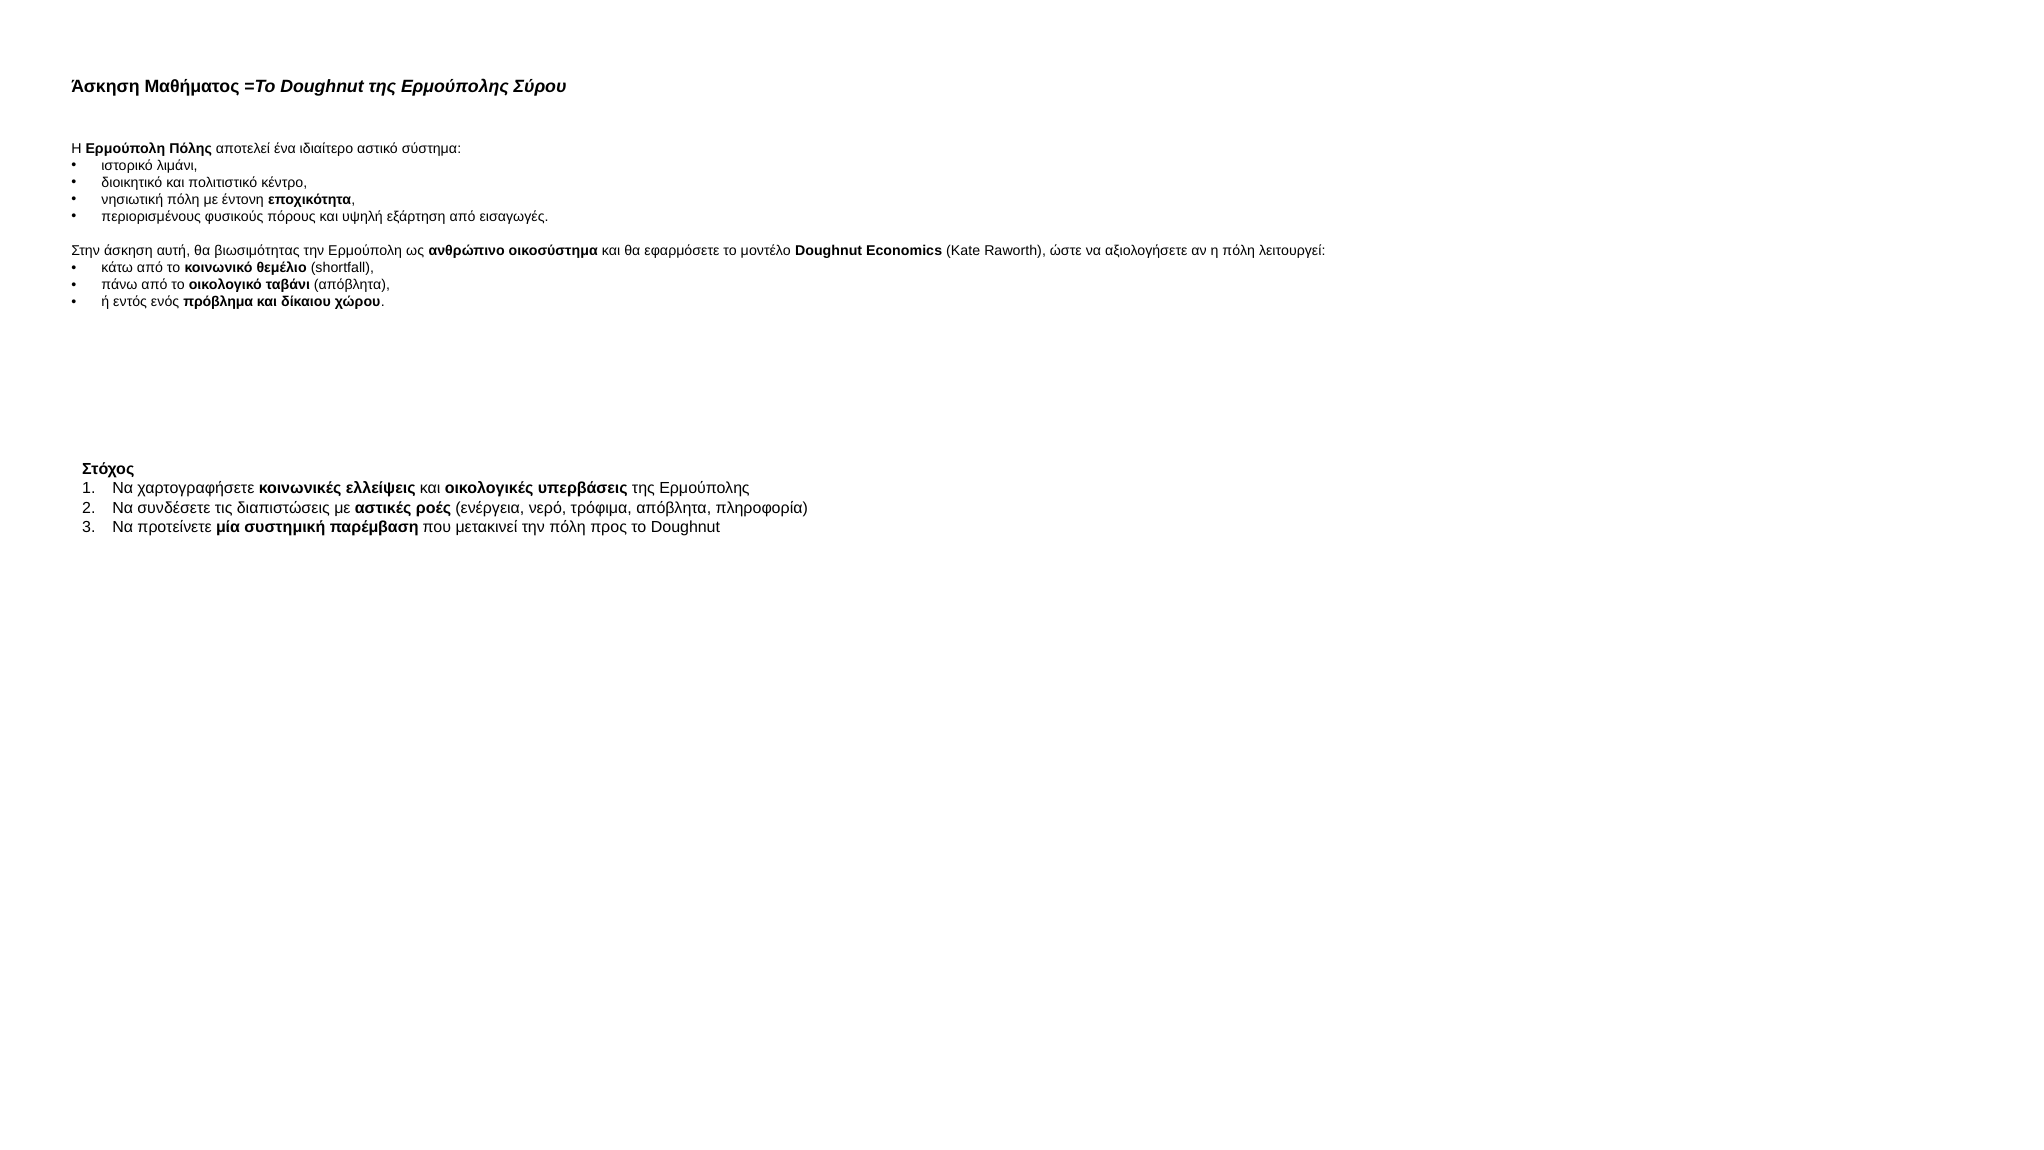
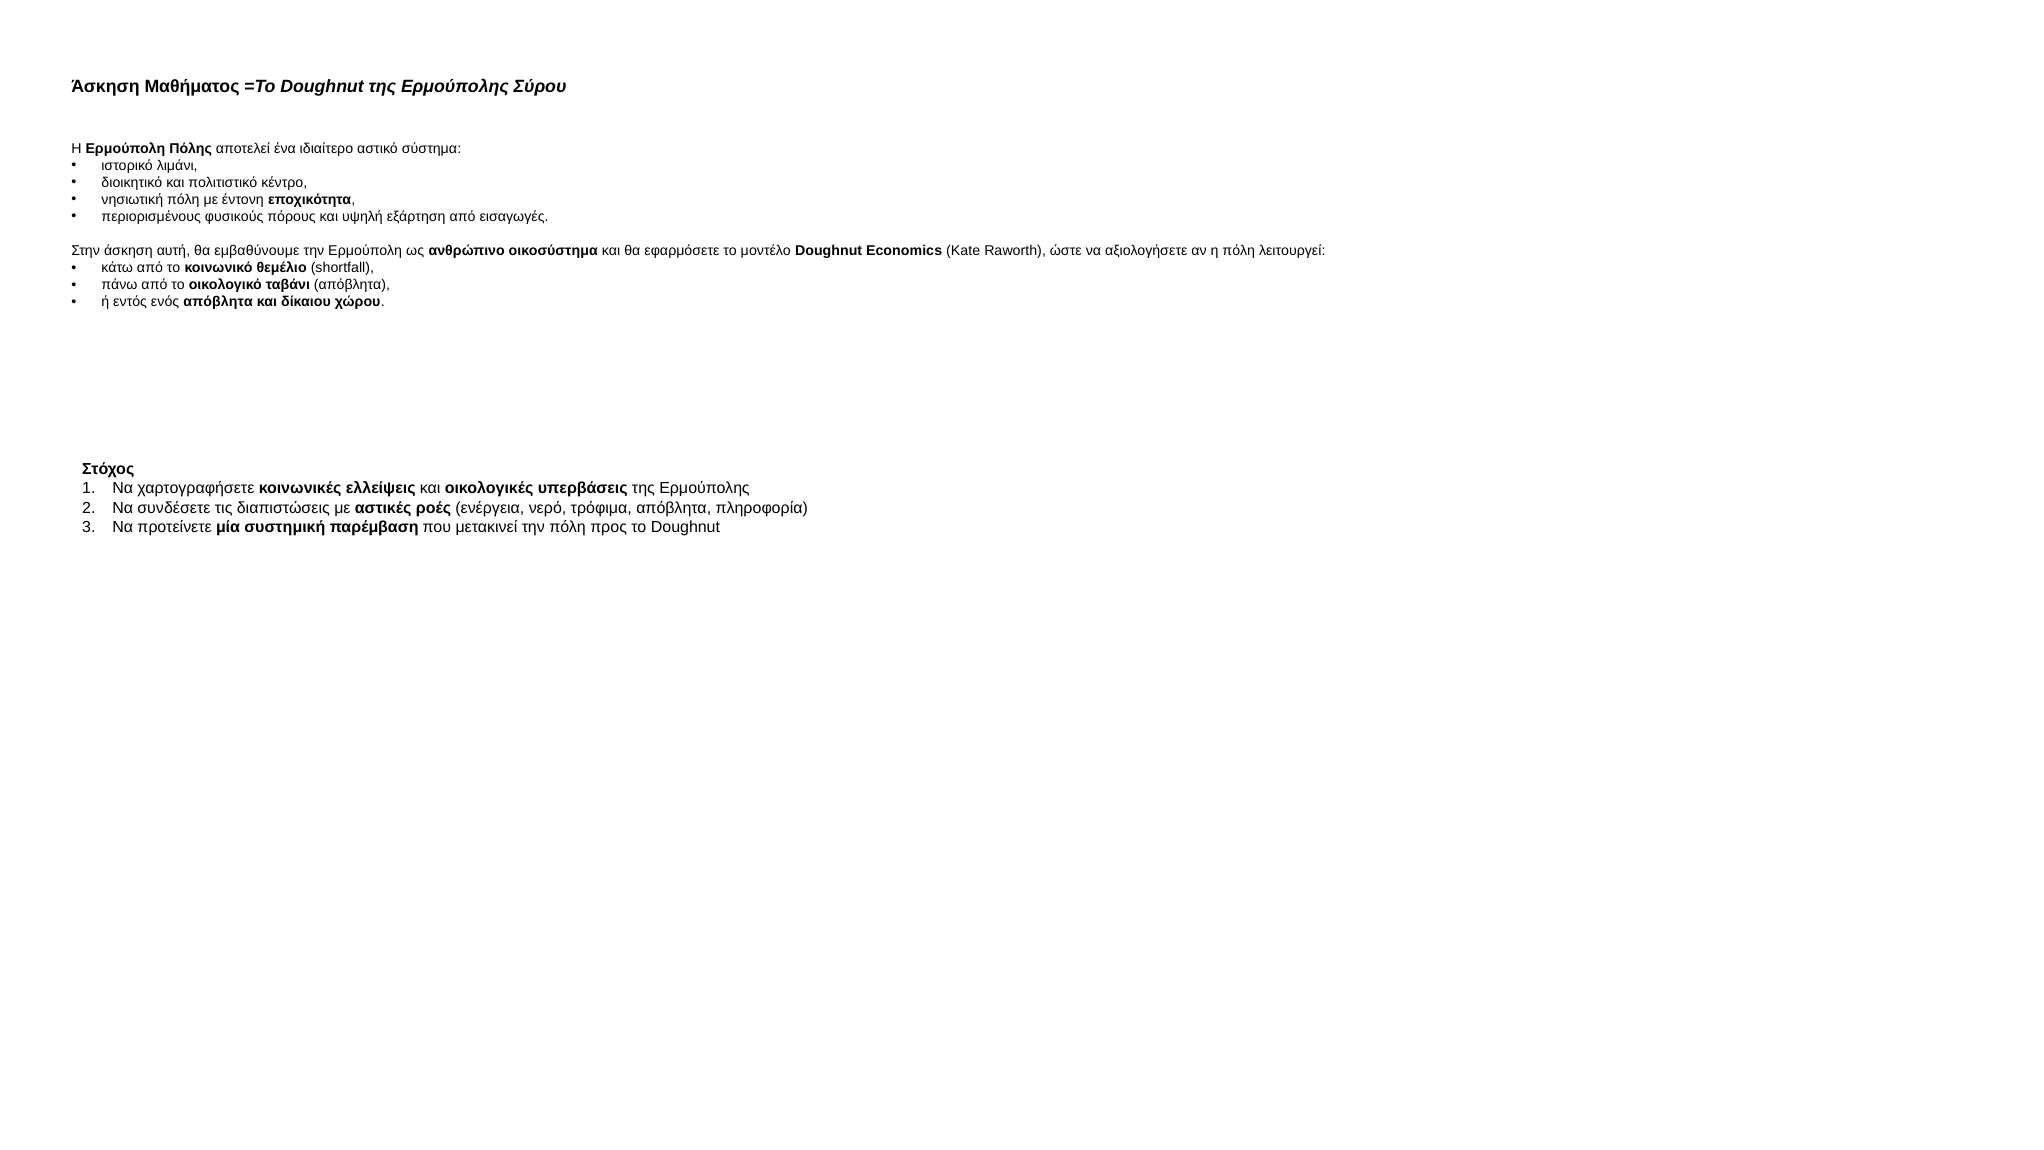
βιωσιμότητας: βιωσιμότητας -> εμβαθύνουμε
ενός πρόβλημα: πρόβλημα -> απόβλητα
